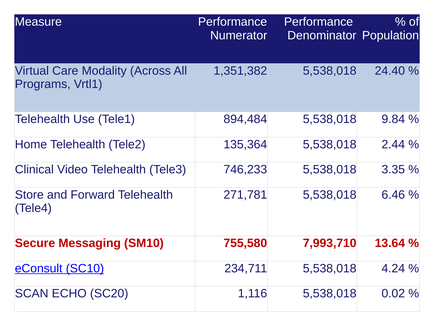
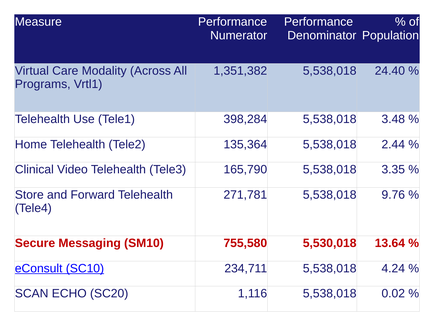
894,484: 894,484 -> 398,284
9.84: 9.84 -> 3.48
746,233: 746,233 -> 165,790
6.46: 6.46 -> 9.76
7,993,710: 7,993,710 -> 5,530,018
